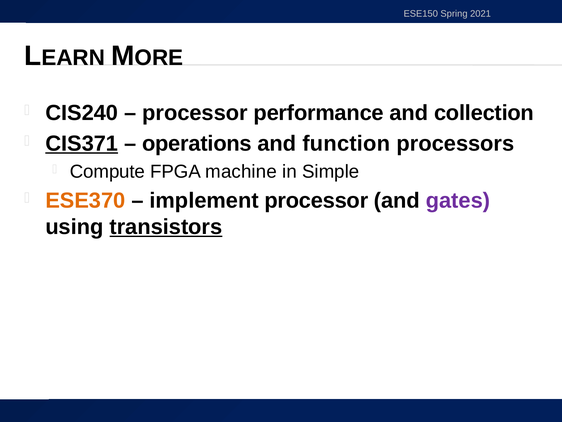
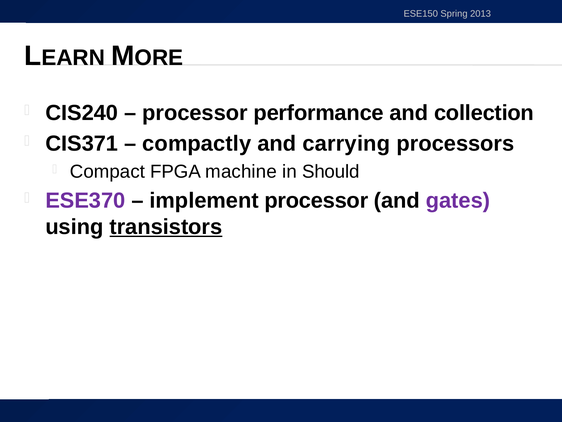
2021: 2021 -> 2013
CIS371 underline: present -> none
operations: operations -> compactly
function: function -> carrying
Compute: Compute -> Compact
Simple: Simple -> Should
ESE370 colour: orange -> purple
